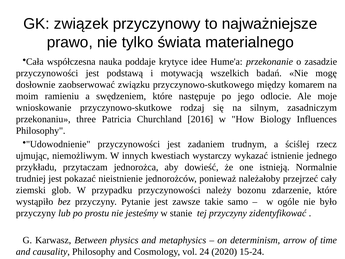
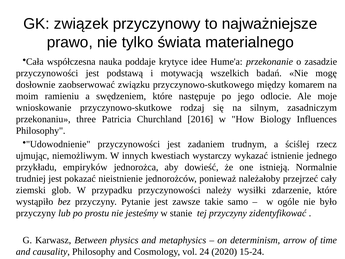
przytaczam: przytaczam -> empiryków
bozonu: bozonu -> wysiłki
